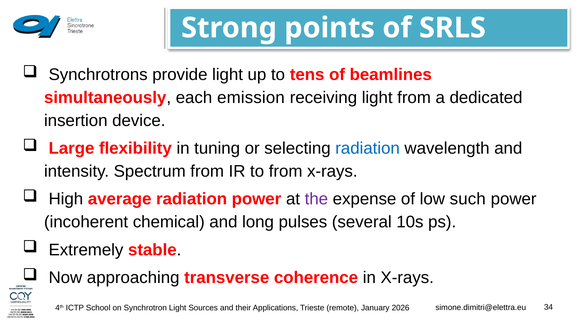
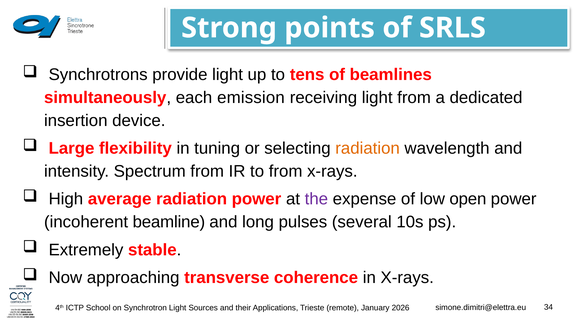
radiation at (368, 149) colour: blue -> orange
such: such -> open
chemical: chemical -> beamline
